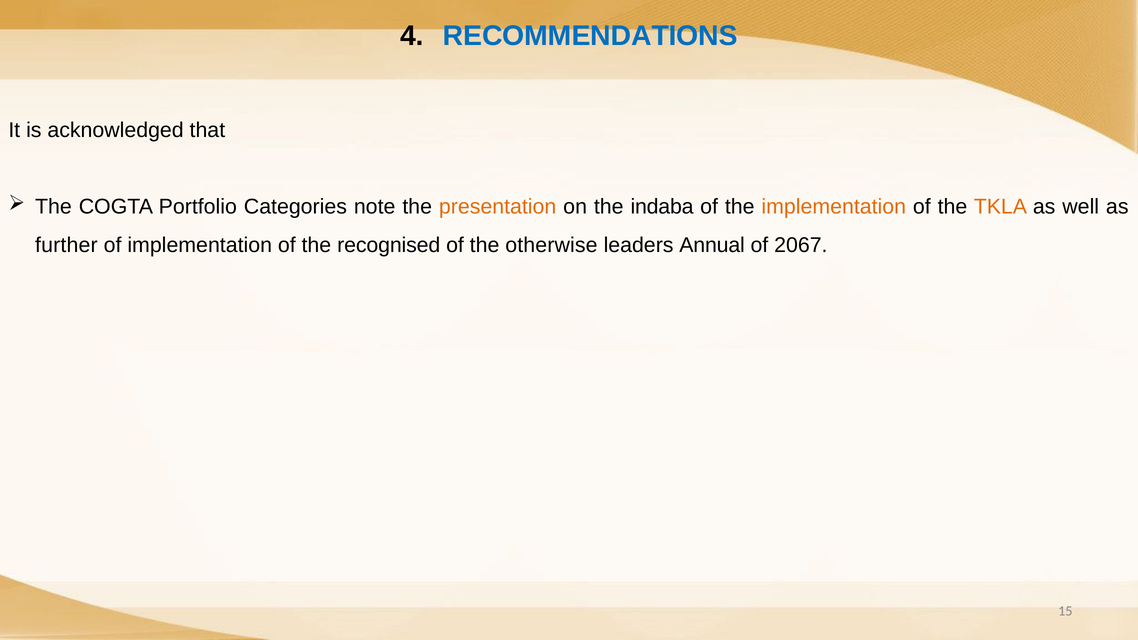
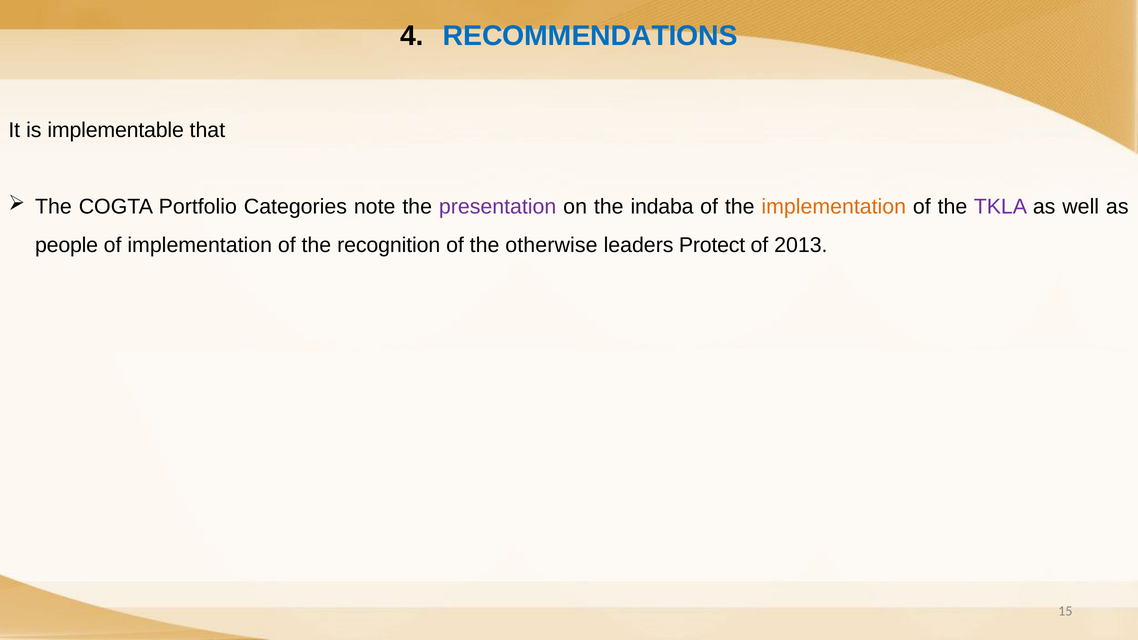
acknowledged: acknowledged -> implementable
presentation colour: orange -> purple
TKLA colour: orange -> purple
further: further -> people
recognised: recognised -> recognition
Annual: Annual -> Protect
2067: 2067 -> 2013
